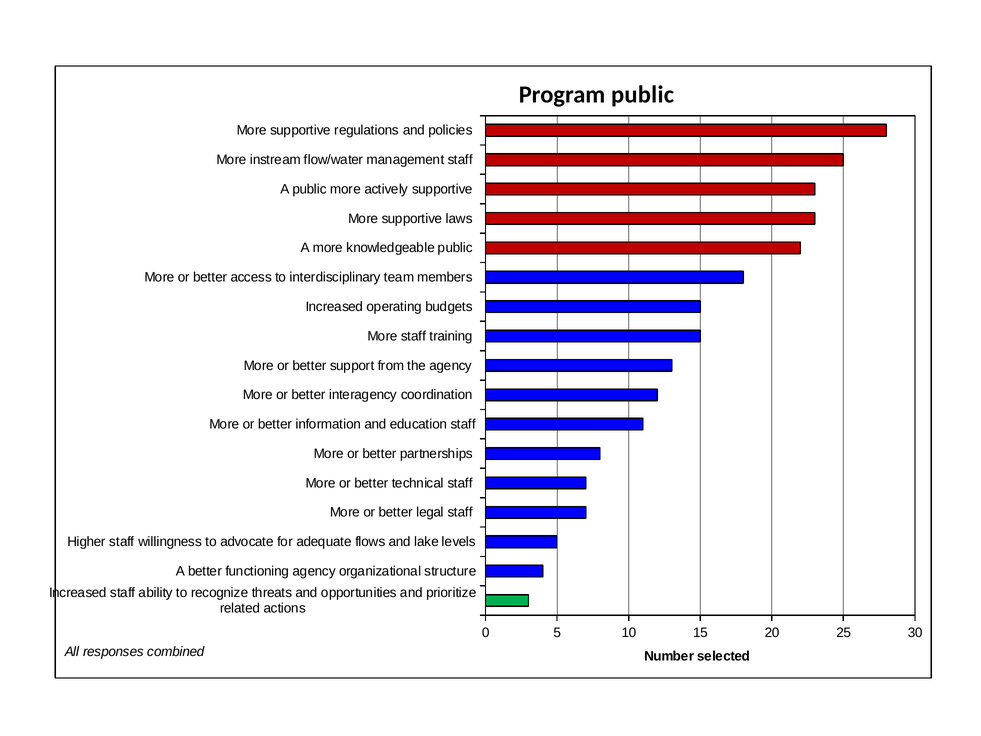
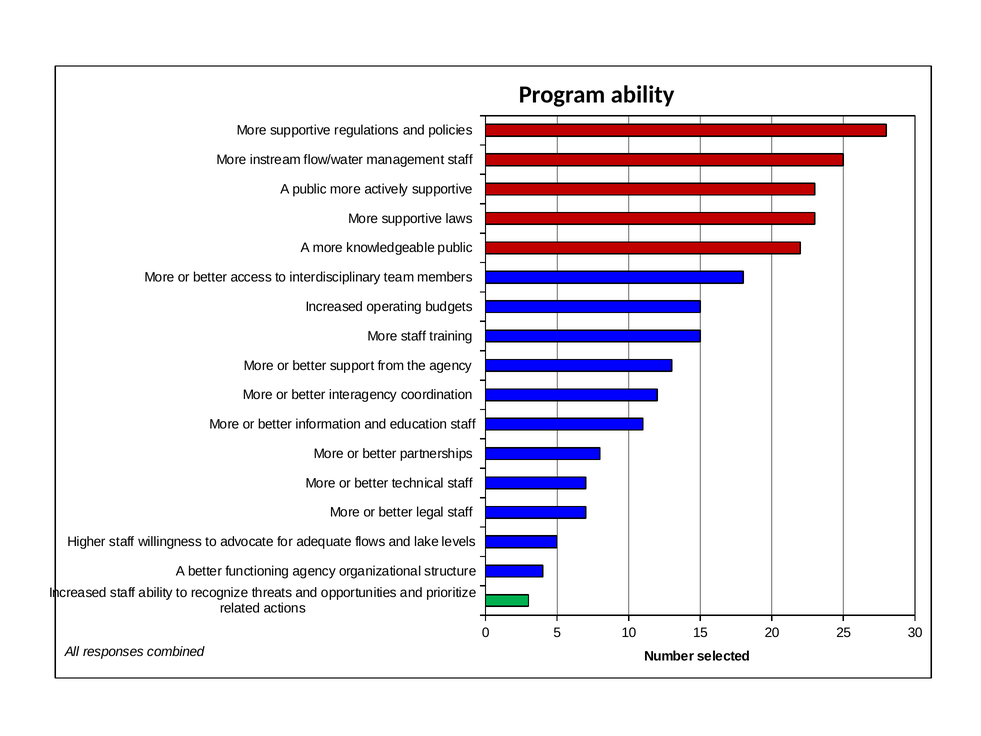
public at (643, 95): public -> ability
